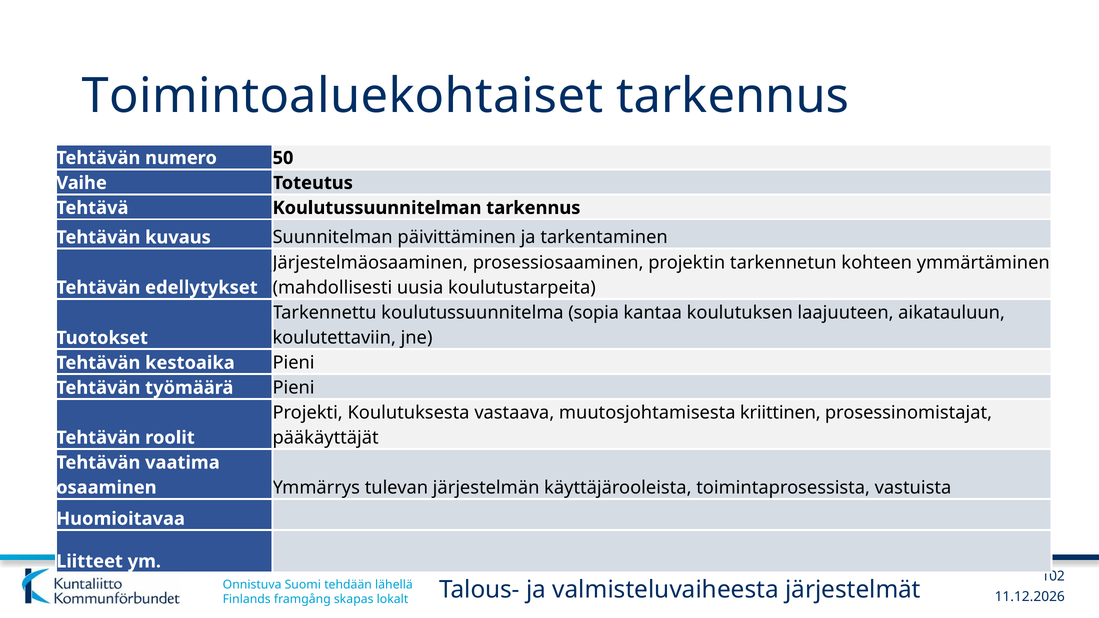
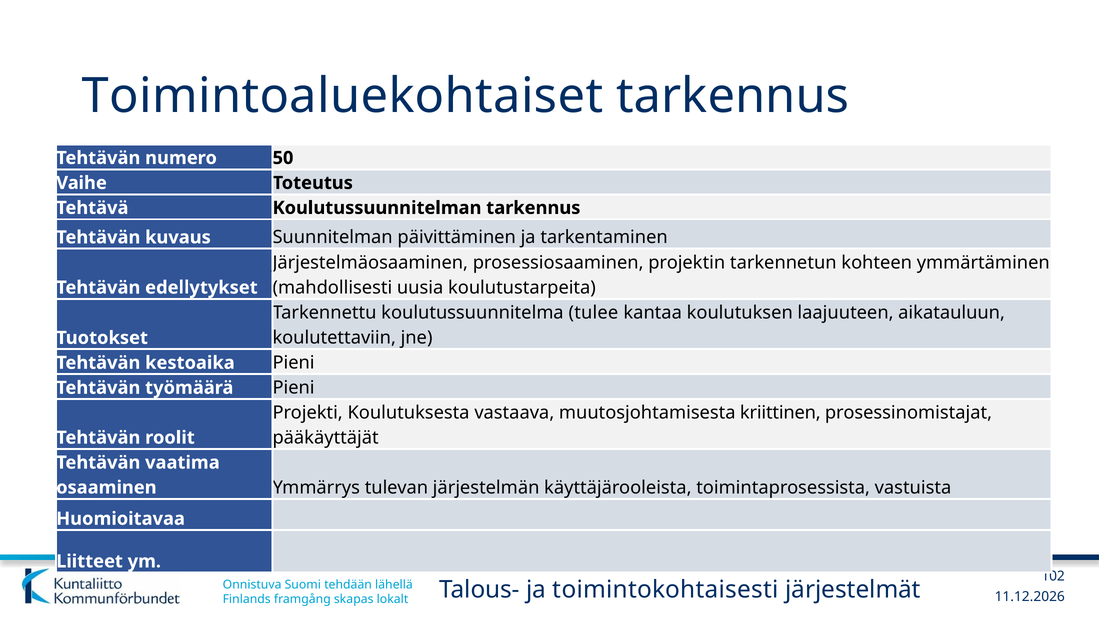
sopia: sopia -> tulee
valmisteluvaiheesta: valmisteluvaiheesta -> toimintokohtaisesti
